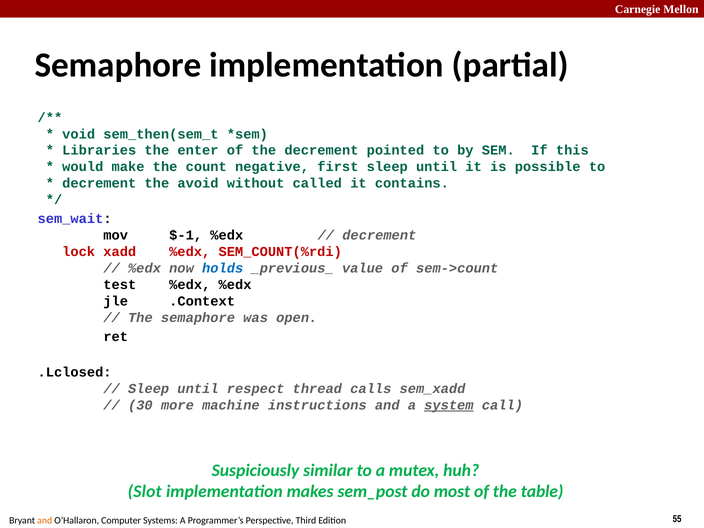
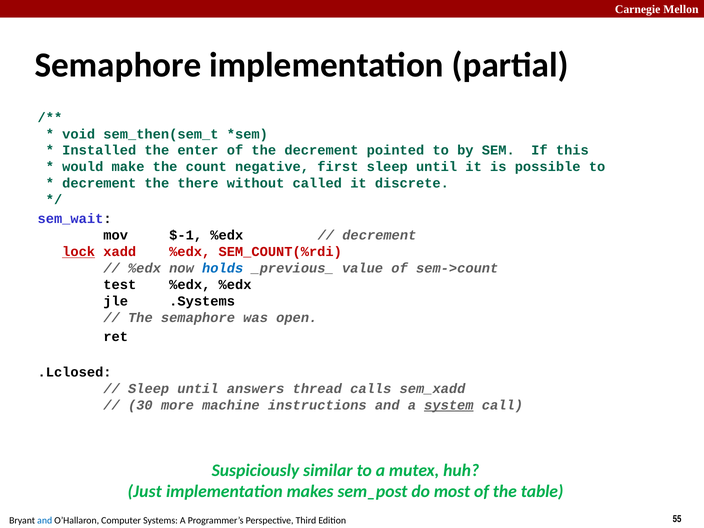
Libraries: Libraries -> Installed
avoid: avoid -> there
contains: contains -> discrete
lock underline: none -> present
.Context: .Context -> .Systems
respect: respect -> answers
Slot: Slot -> Just
and at (45, 520) colour: orange -> blue
